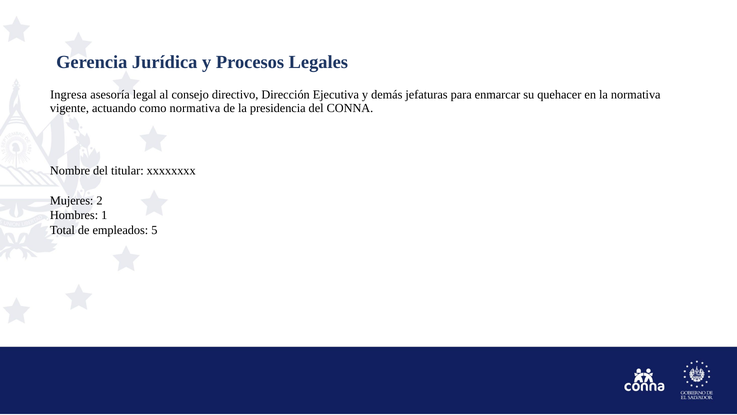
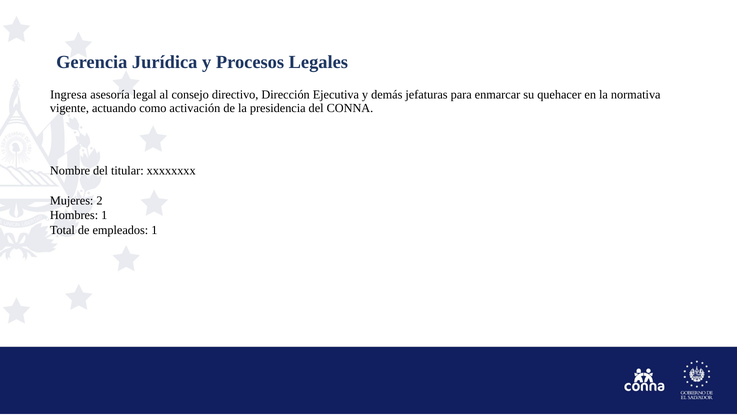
como normativa: normativa -> activación
empleados 5: 5 -> 1
